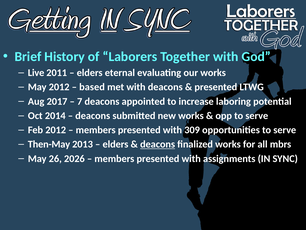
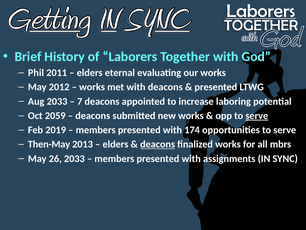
Live: Live -> Phil
based at (92, 87): based -> works
Aug 2017: 2017 -> 2033
2014: 2014 -> 2059
serve at (257, 115) underline: none -> present
Feb 2012: 2012 -> 2019
309: 309 -> 174
26 2026: 2026 -> 2033
